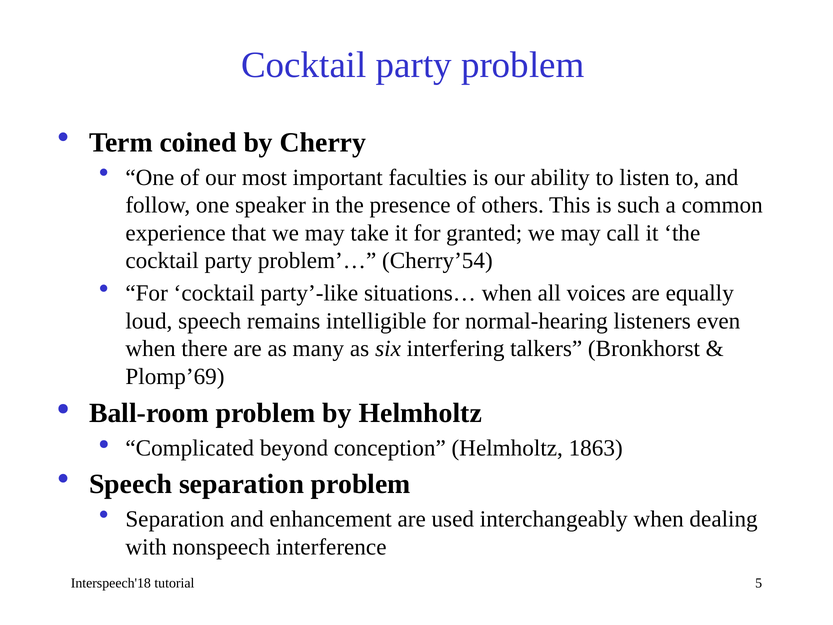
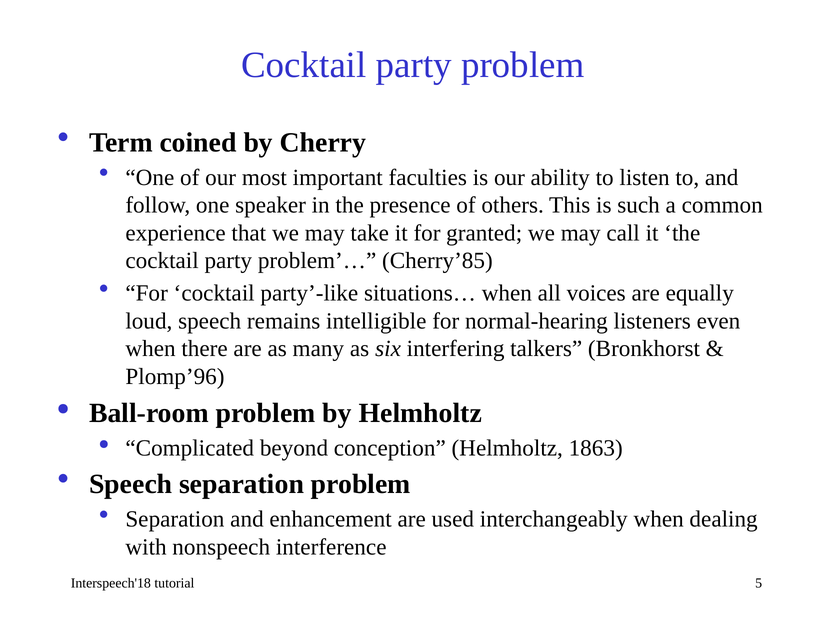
Cherry’54: Cherry’54 -> Cherry’85
Plomp’69: Plomp’69 -> Plomp’96
